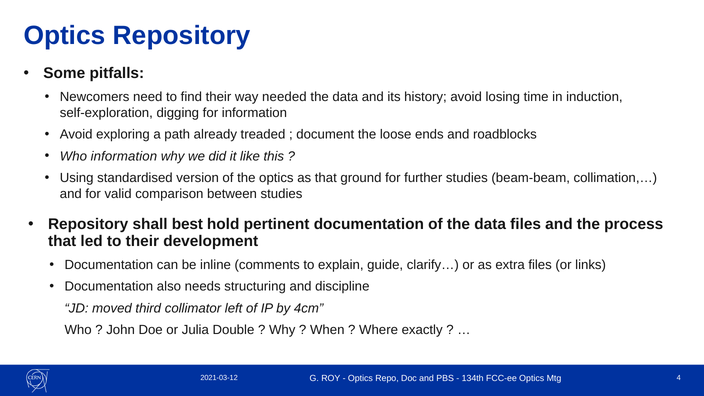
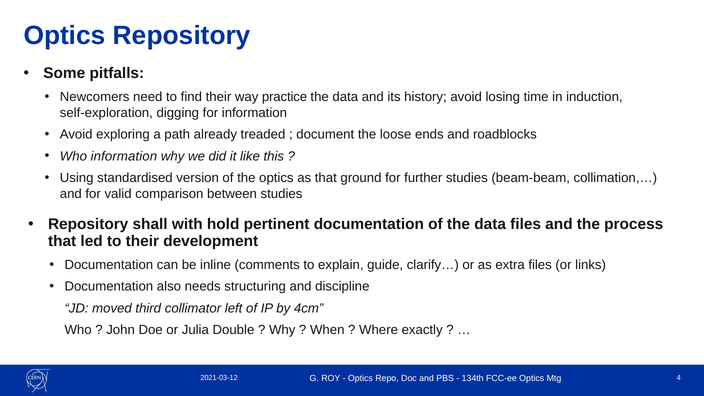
needed: needed -> practice
best: best -> with
